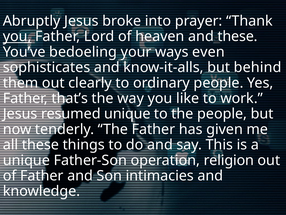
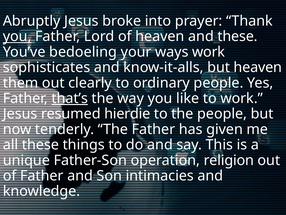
ways even: even -> work
but behind: behind -> heaven
that’s underline: none -> present
resumed unique: unique -> hierdie
